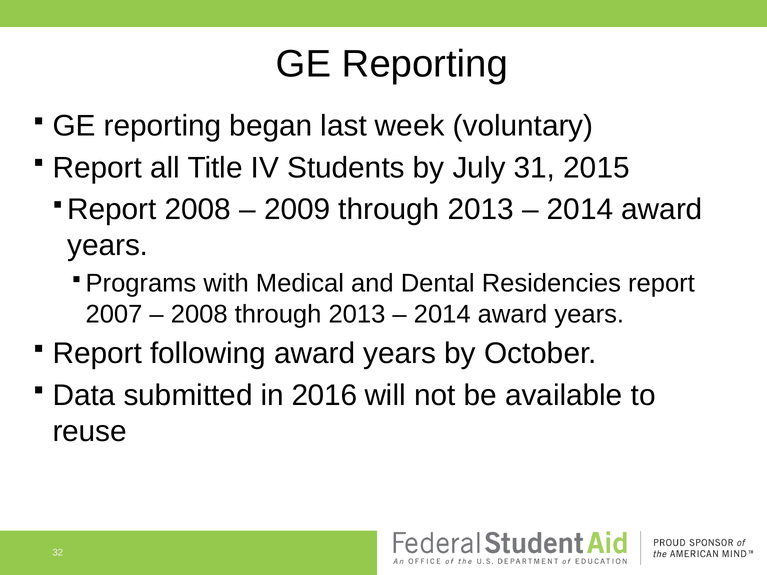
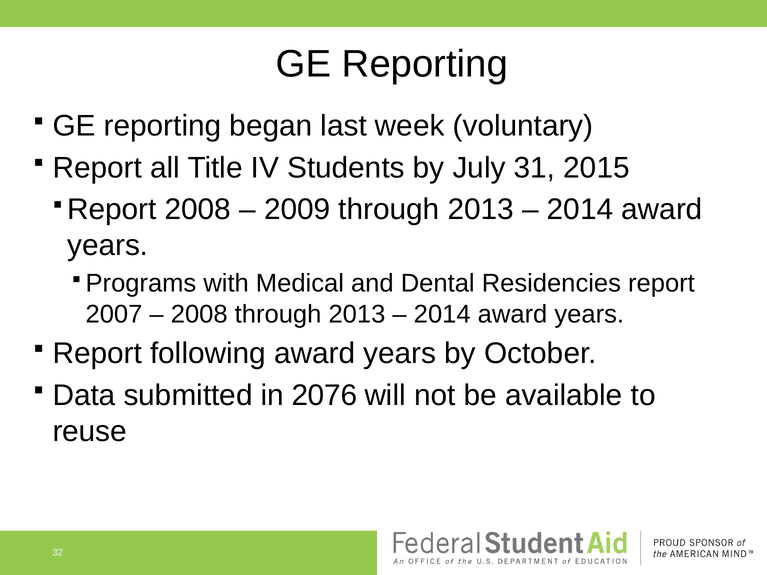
2016: 2016 -> 2076
